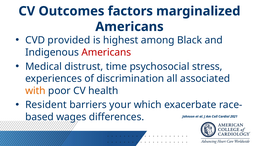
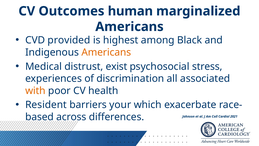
factors: factors -> human
Americans at (106, 52) colour: red -> orange
time: time -> exist
wages: wages -> across
